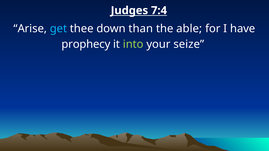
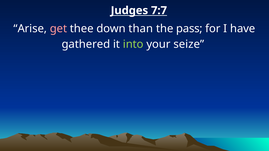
7:4: 7:4 -> 7:7
get colour: light blue -> pink
able: able -> pass
prophecy: prophecy -> gathered
